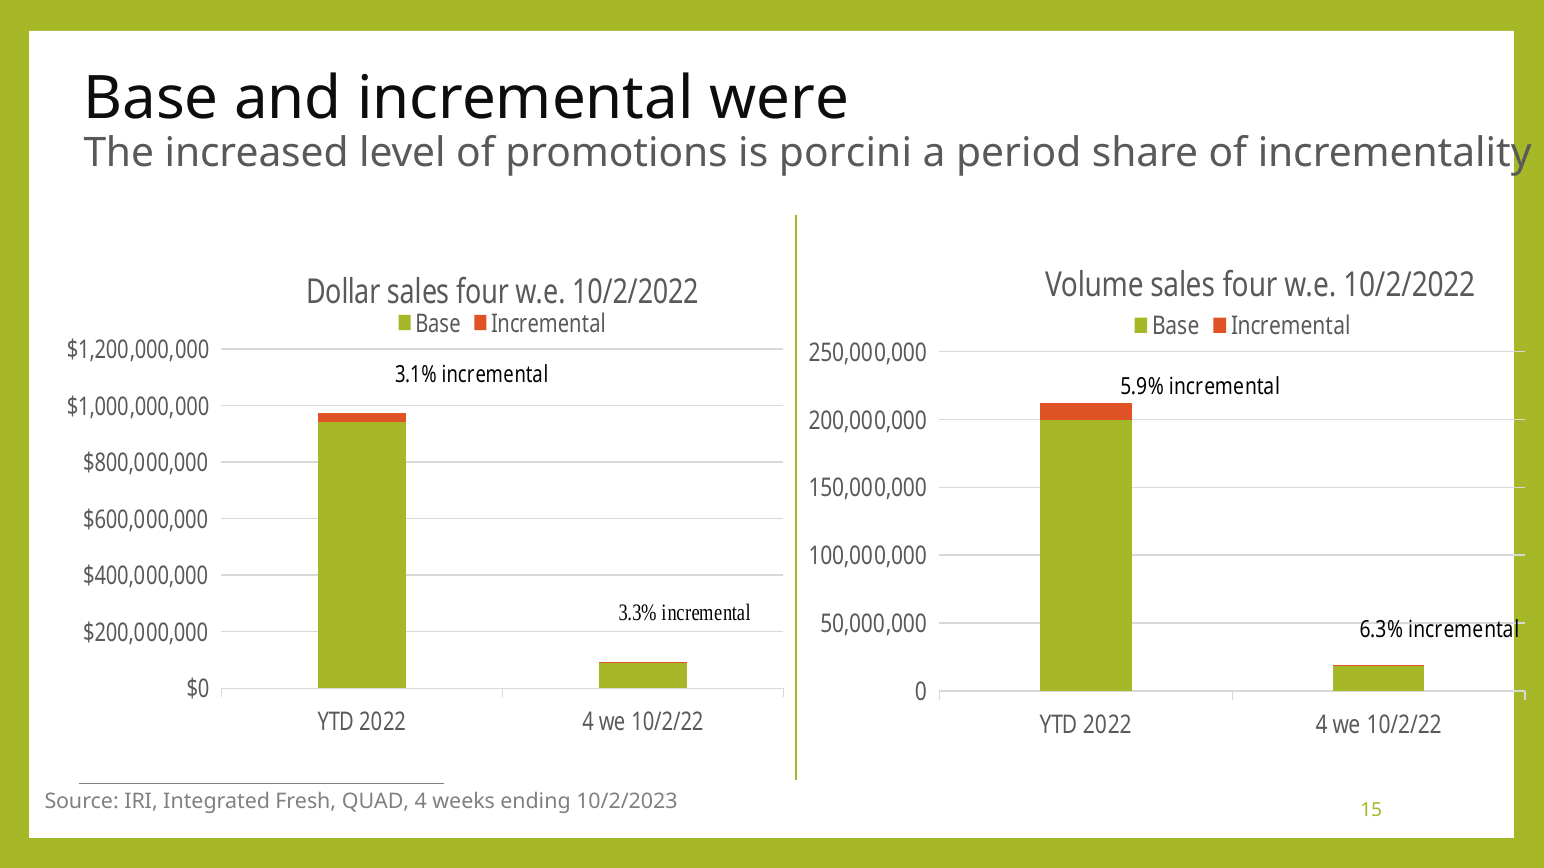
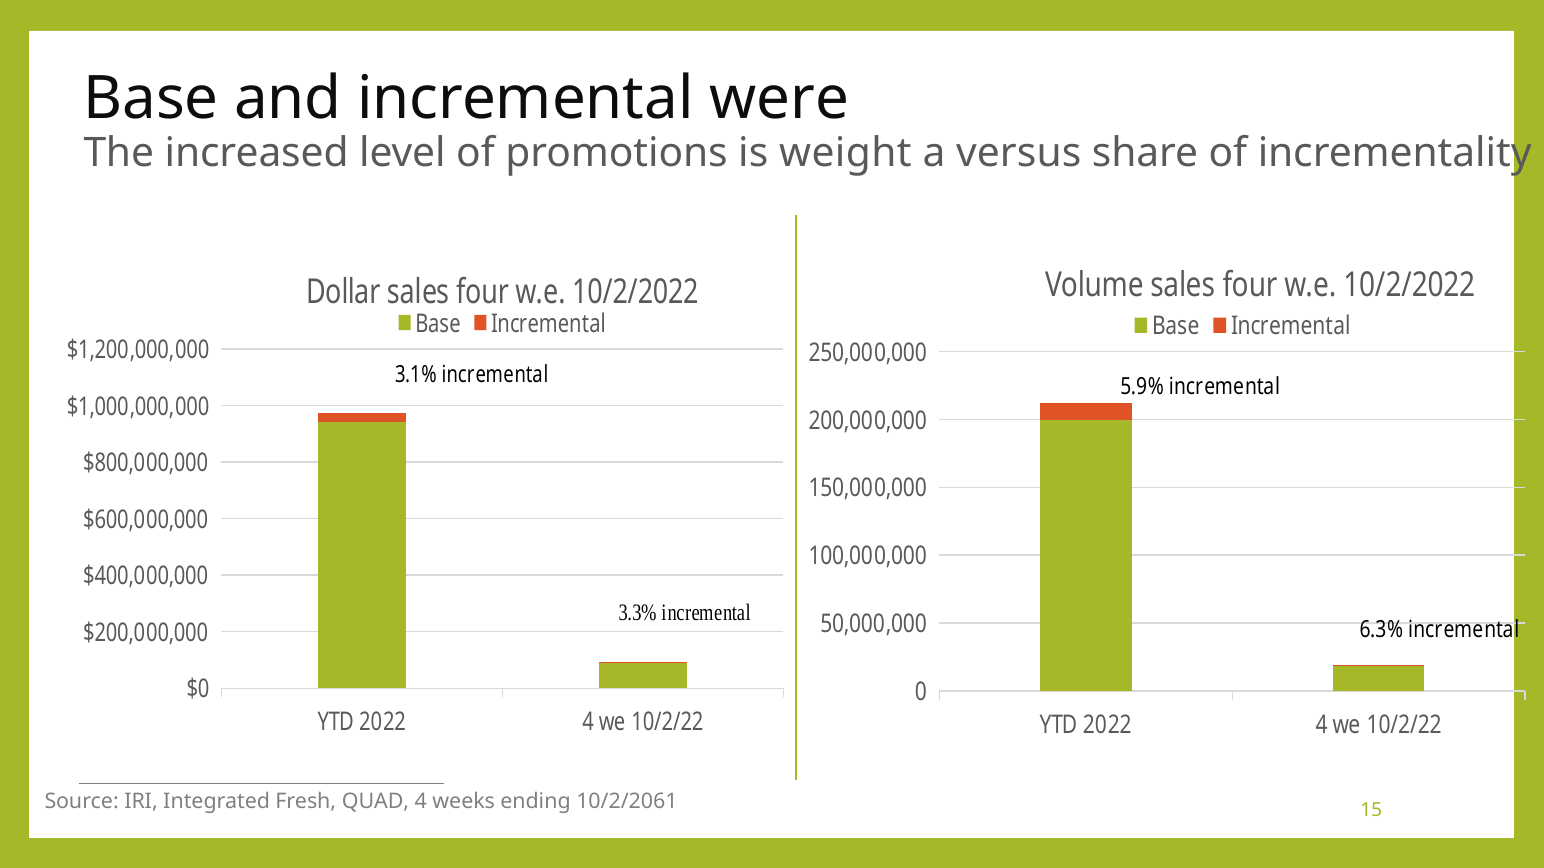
porcini: porcini -> weight
period: period -> versus
10/2/2023: 10/2/2023 -> 10/2/2061
